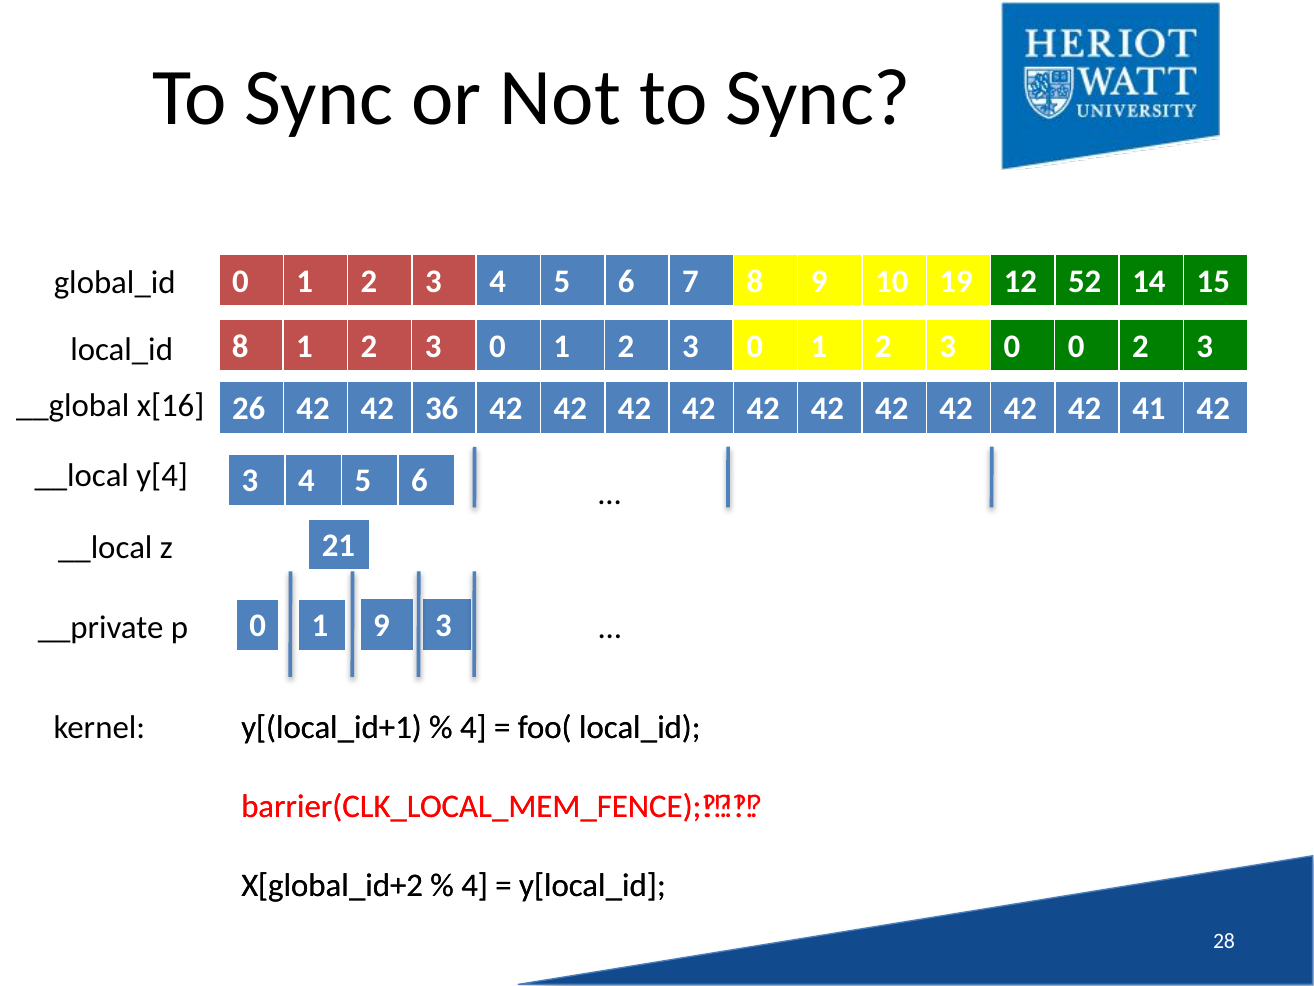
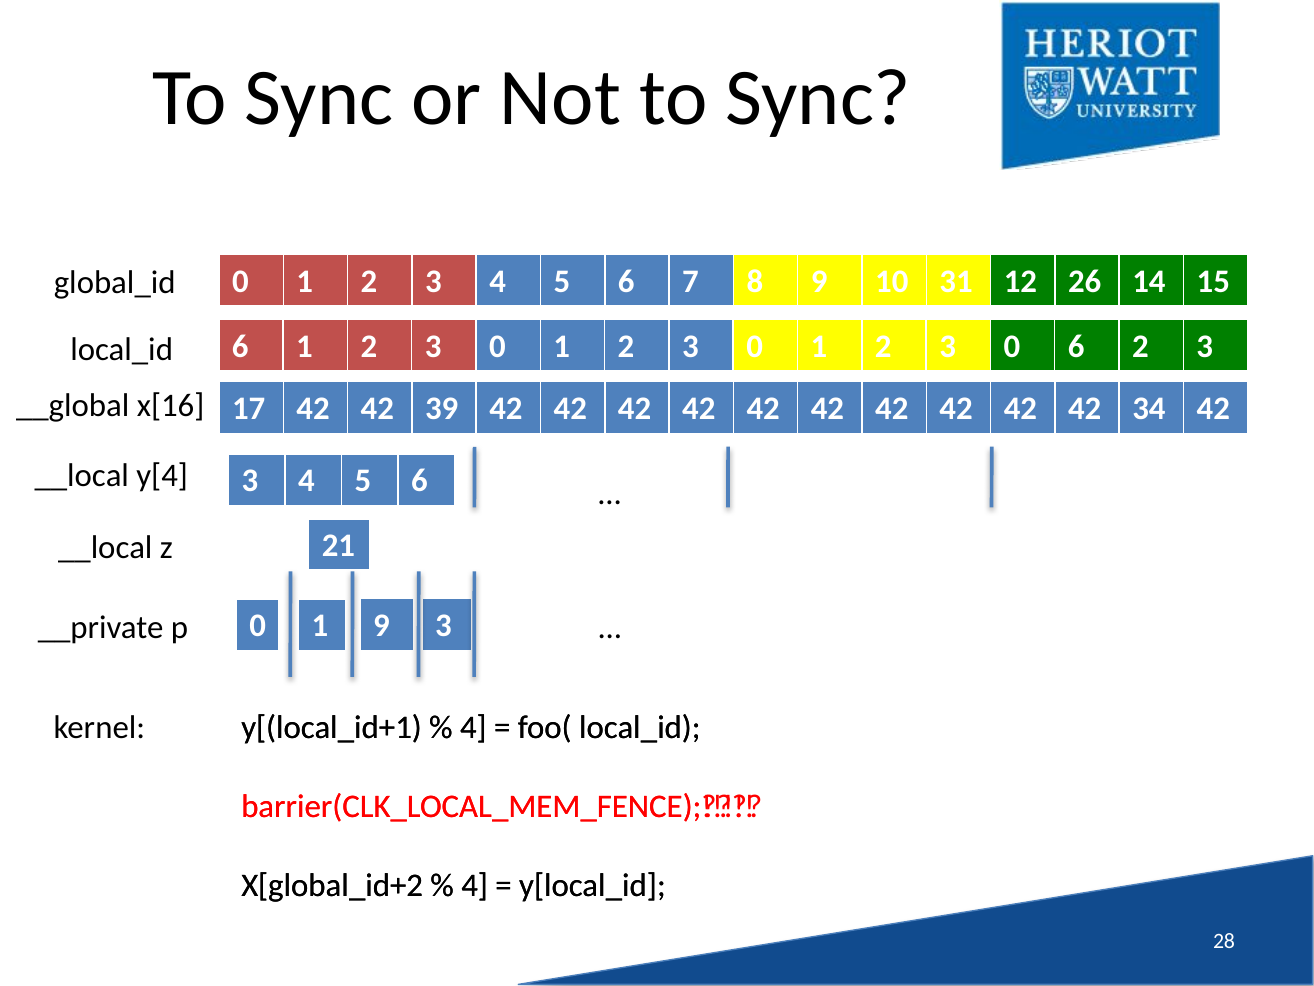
19: 19 -> 31
52: 52 -> 26
local_id 8: 8 -> 6
0 0: 0 -> 6
26: 26 -> 17
36: 36 -> 39
41: 41 -> 34
